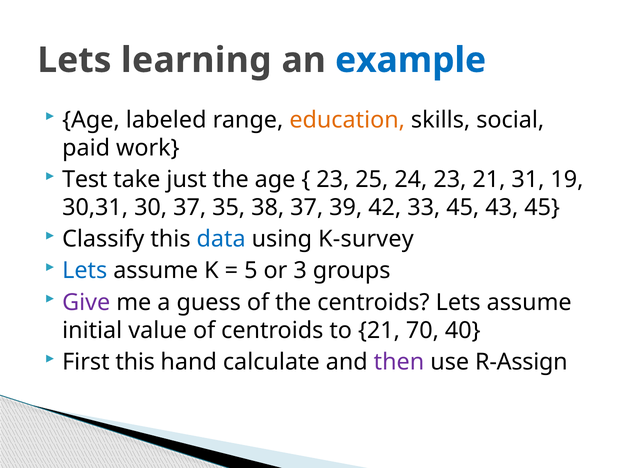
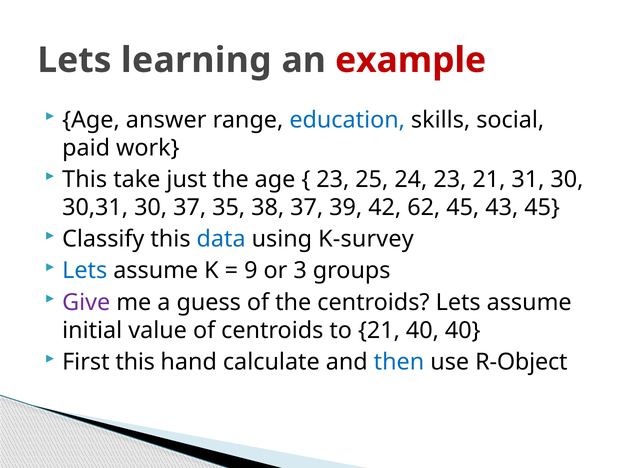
example colour: blue -> red
labeled: labeled -> answer
education colour: orange -> blue
Test at (85, 179): Test -> This
31 19: 19 -> 30
33: 33 -> 62
5: 5 -> 9
21 70: 70 -> 40
then colour: purple -> blue
R-Assign: R-Assign -> R-Object
